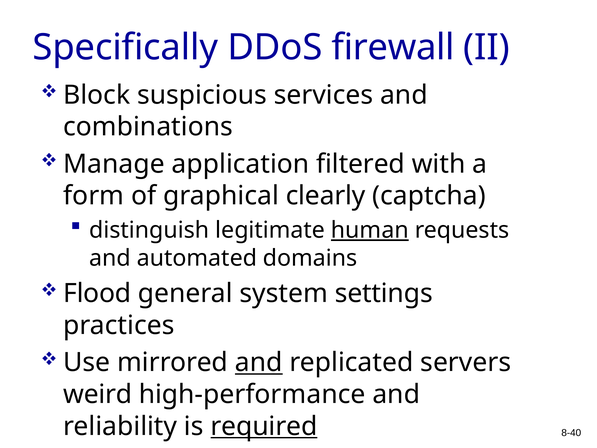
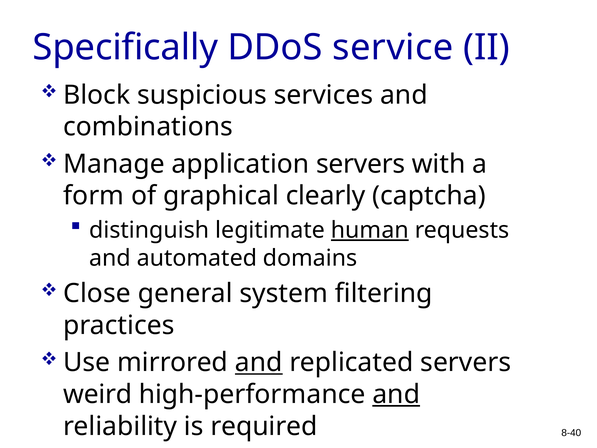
firewall: firewall -> service
application filtered: filtered -> servers
Flood: Flood -> Close
settings: settings -> filtering
and at (396, 394) underline: none -> present
required underline: present -> none
